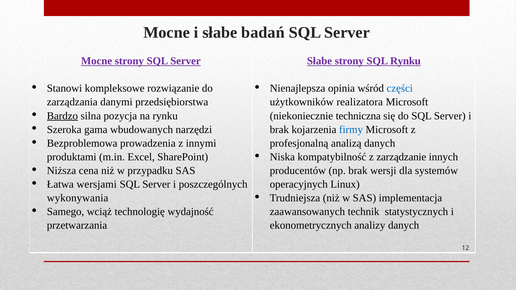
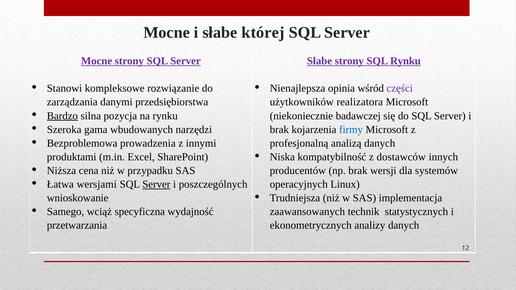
badań: badań -> której
części colour: blue -> purple
techniczna: techniczna -> badawczej
zarządzanie: zarządzanie -> dostawców
Server at (156, 184) underline: none -> present
wykonywania: wykonywania -> wnioskowanie
technologię: technologię -> specyficzna
